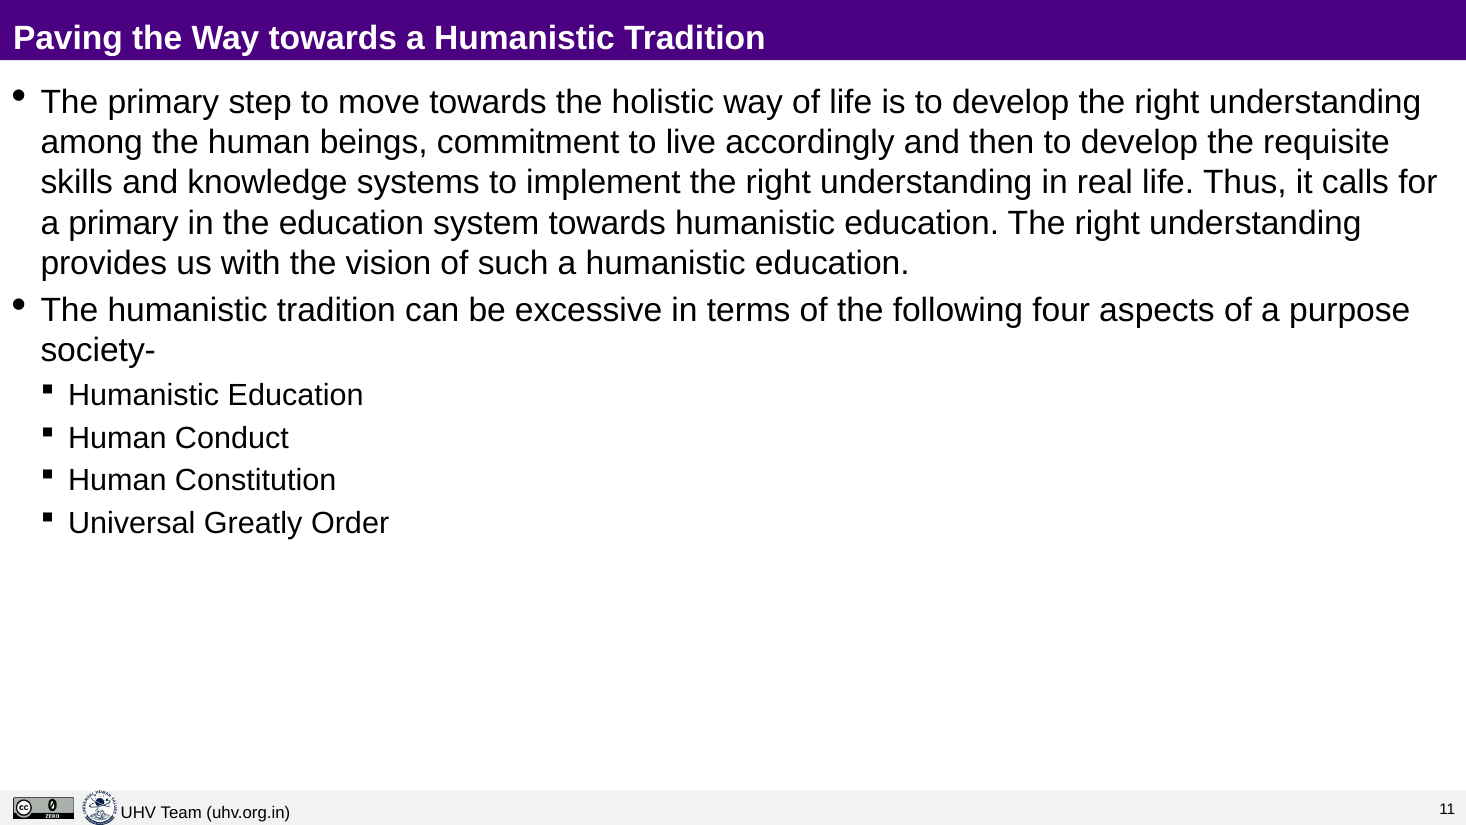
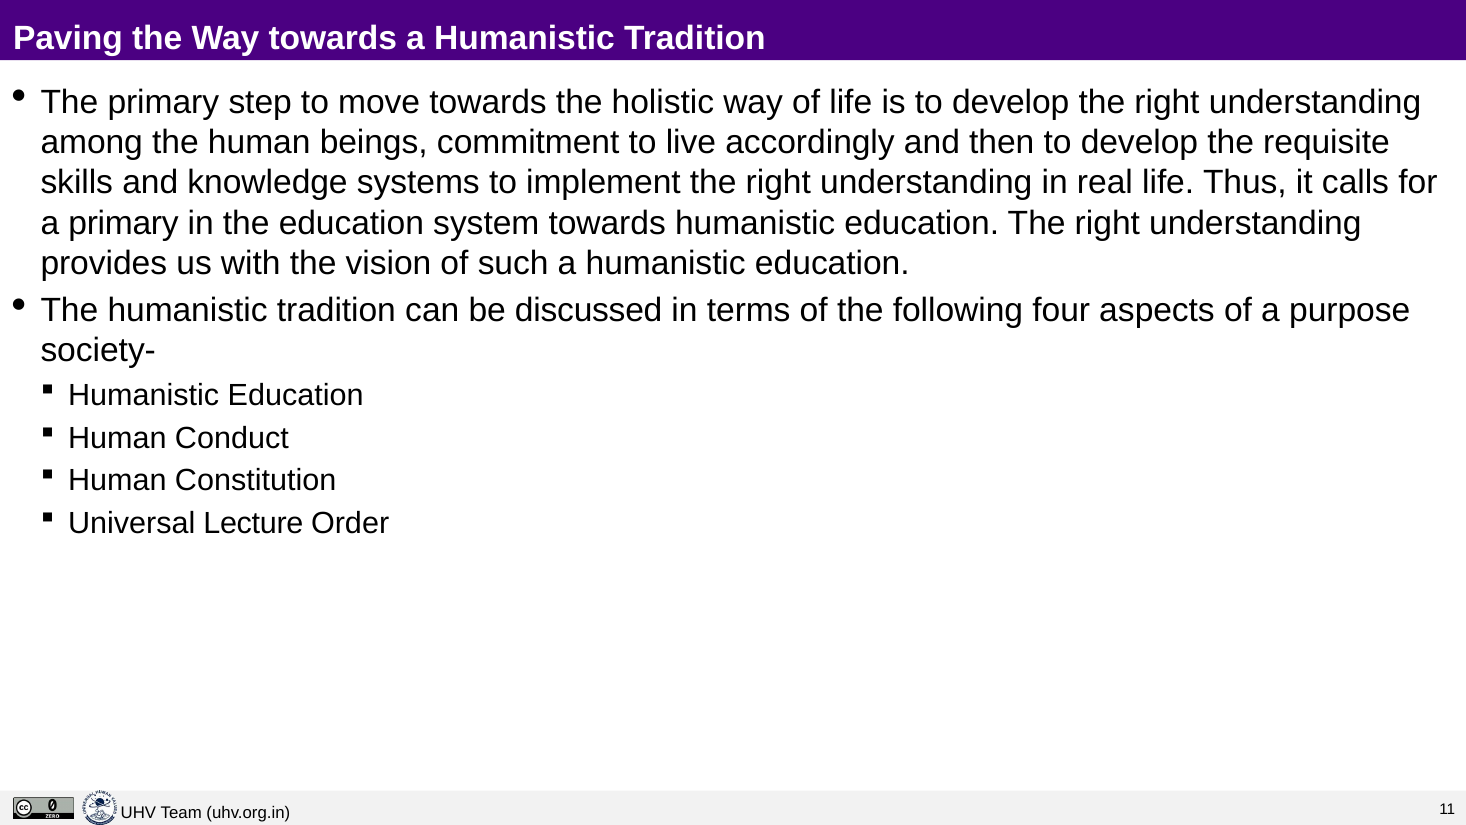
excessive: excessive -> discussed
Greatly: Greatly -> Lecture
